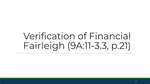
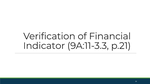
Fairleigh: Fairleigh -> Indicator
